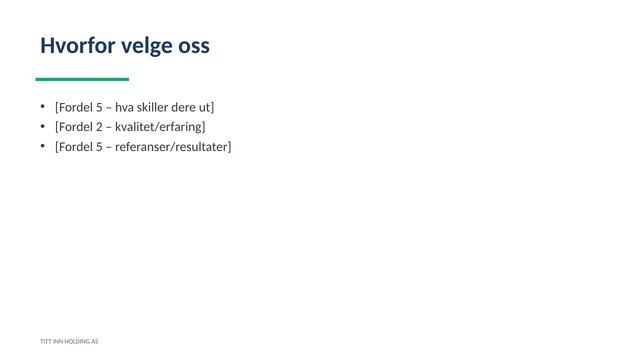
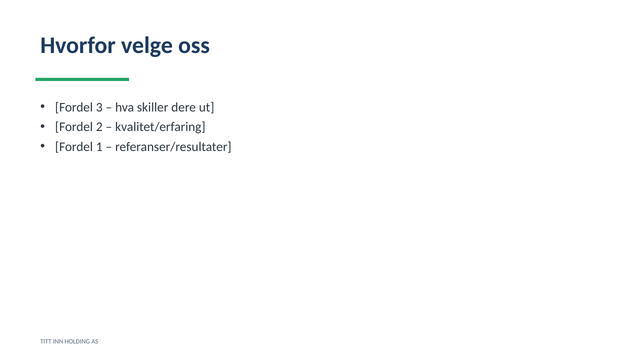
5 at (99, 107): 5 -> 3
5 at (99, 147): 5 -> 1
